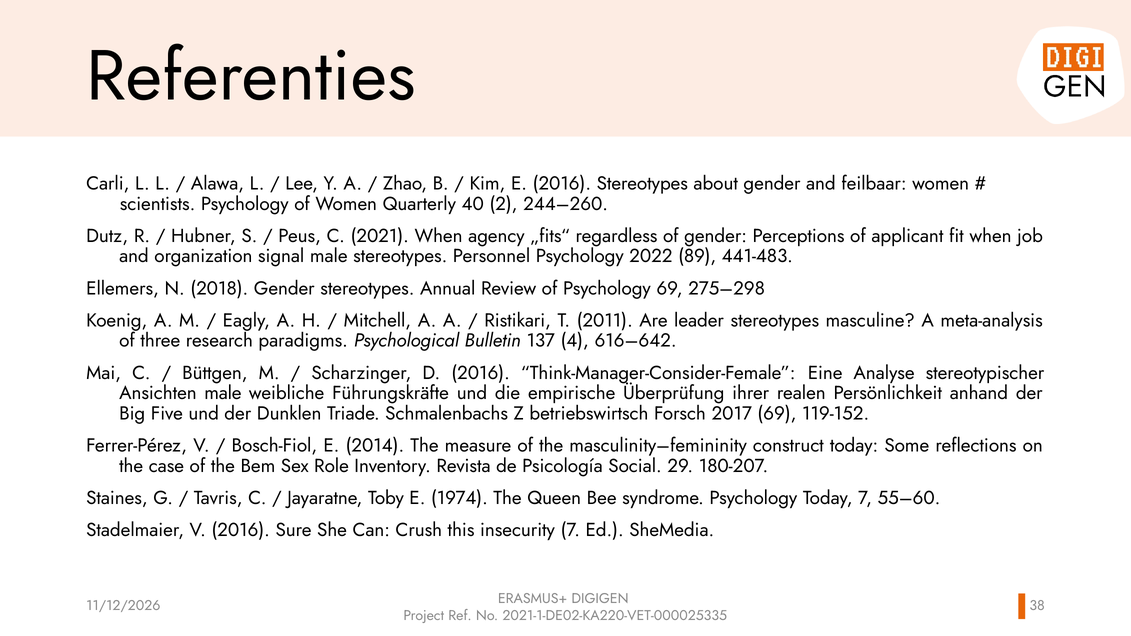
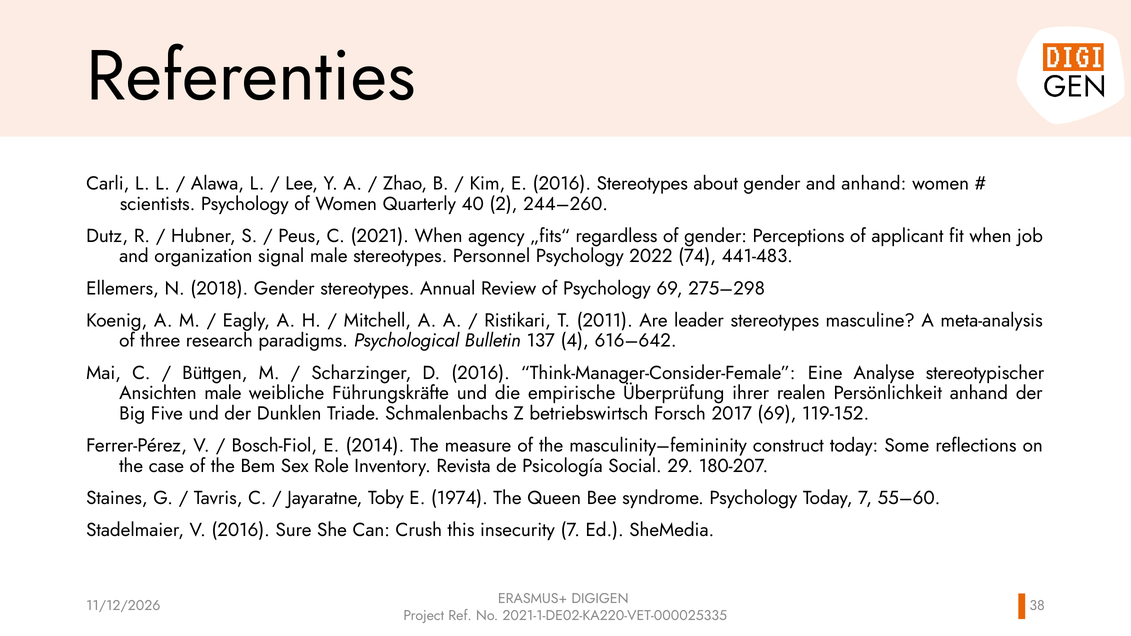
and feilbaar: feilbaar -> anhand
89: 89 -> 74
